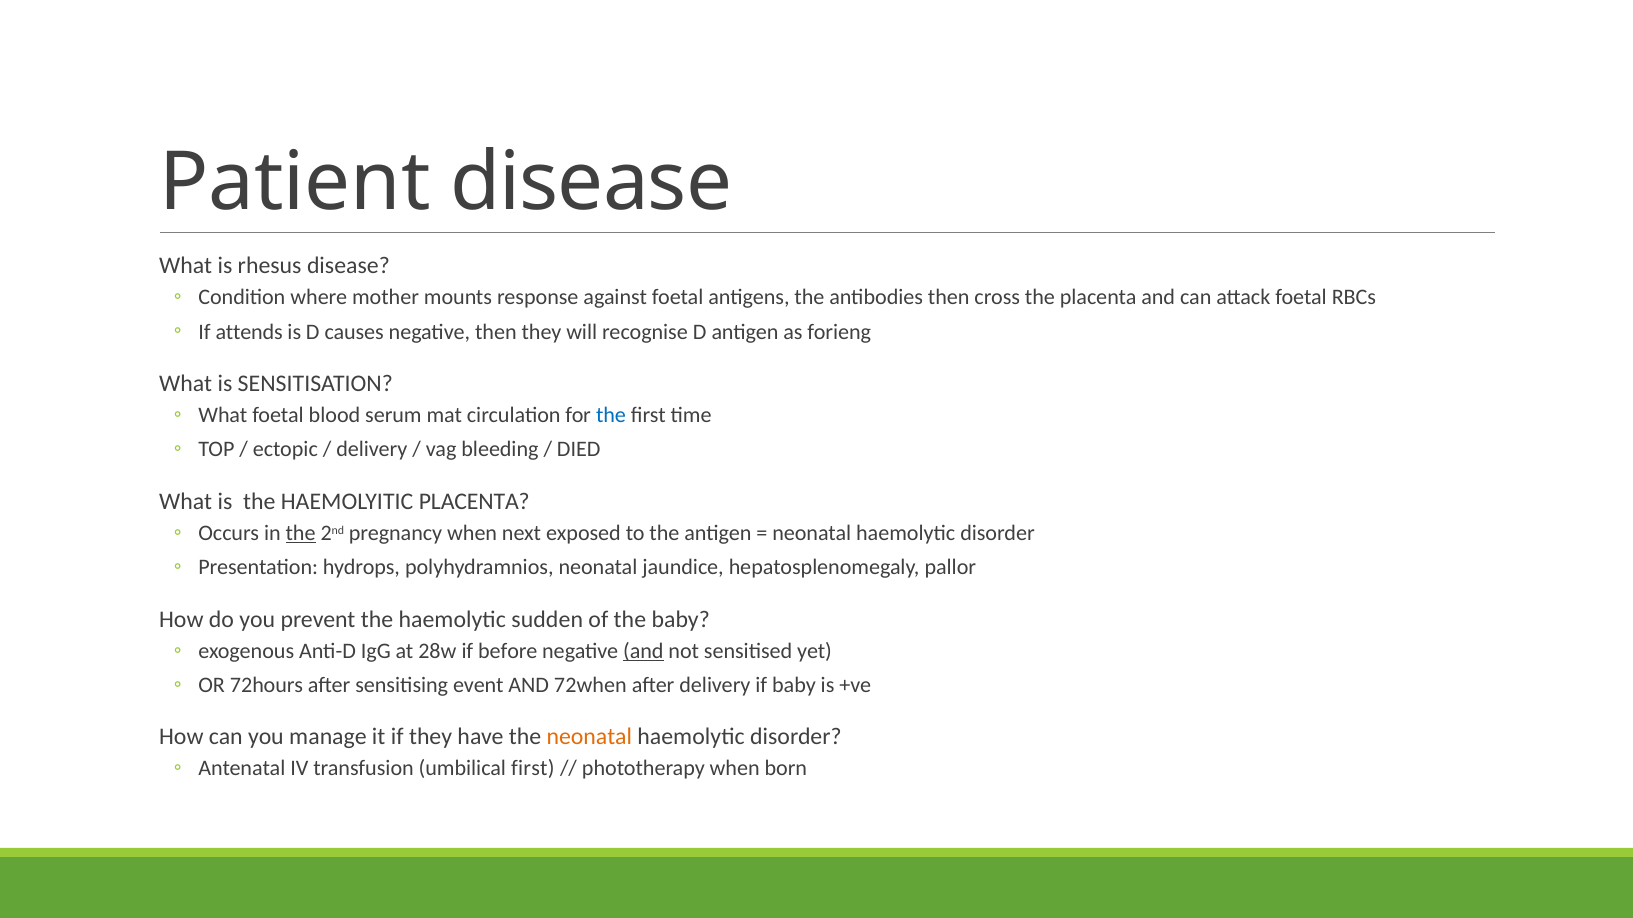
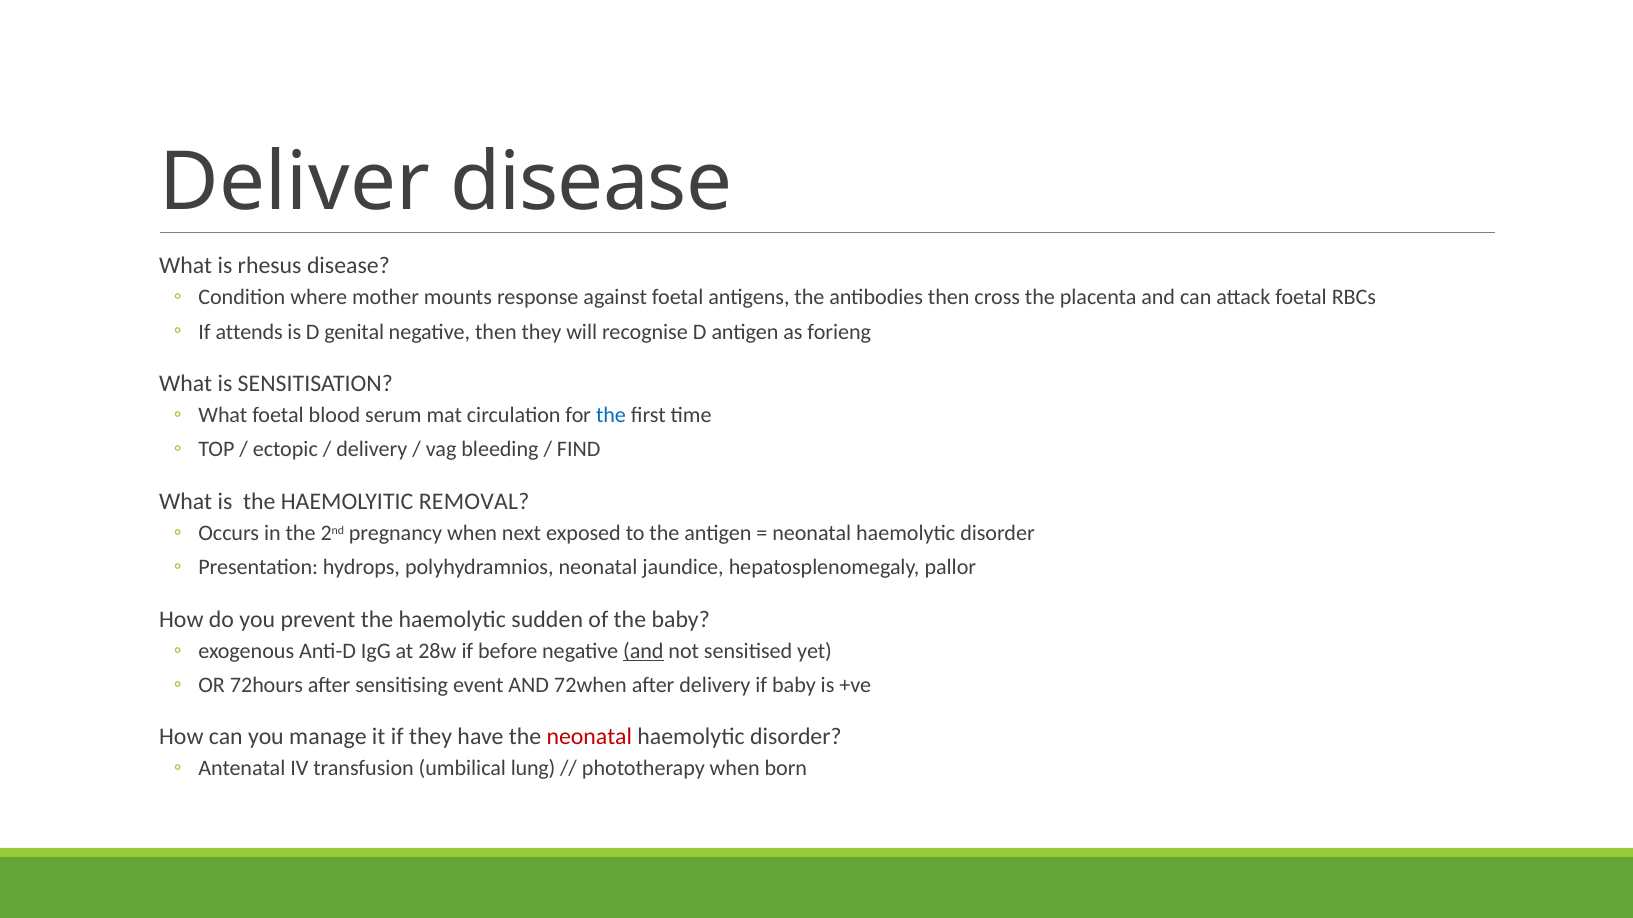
Patient: Patient -> Deliver
causes: causes -> genital
DIED: DIED -> FIND
HAEMOLYITIC PLACENTA: PLACENTA -> REMOVAL
the at (301, 533) underline: present -> none
neonatal at (589, 737) colour: orange -> red
umbilical first: first -> lung
